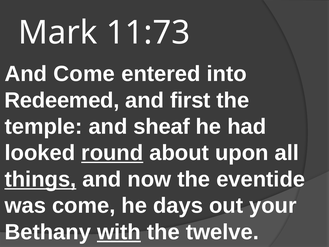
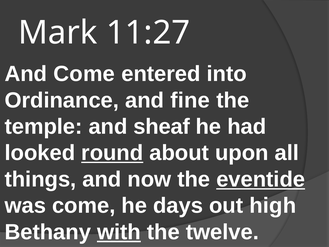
11:73: 11:73 -> 11:27
Redeemed: Redeemed -> Ordinance
first: first -> fine
things underline: present -> none
eventide underline: none -> present
your: your -> high
